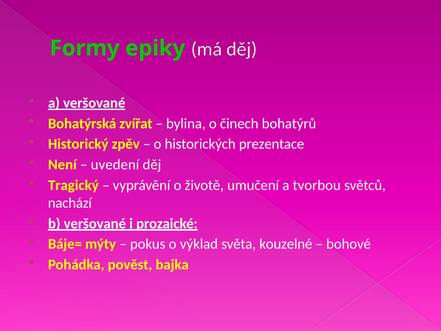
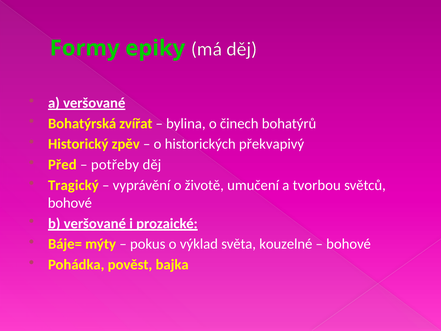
prezentace: prezentace -> překvapivý
Není: Není -> Před
uvedení: uvedení -> potřeby
nachází at (70, 203): nachází -> bohové
